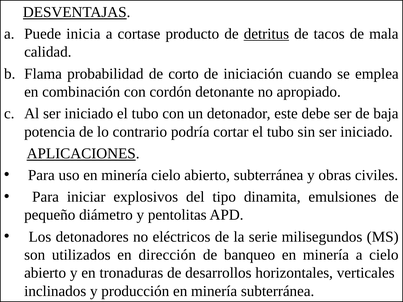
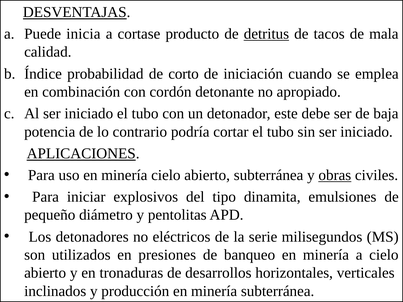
Flama: Flama -> Índice
obras underline: none -> present
dirección: dirección -> presiones
